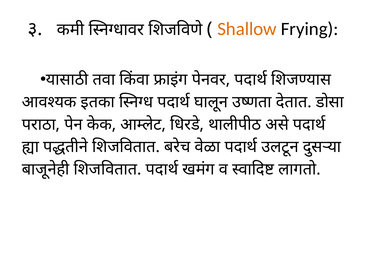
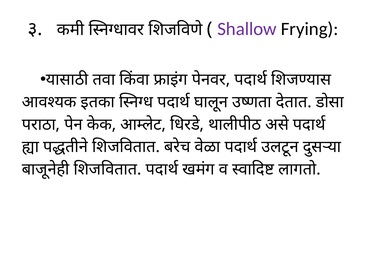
Shallow colour: orange -> purple
